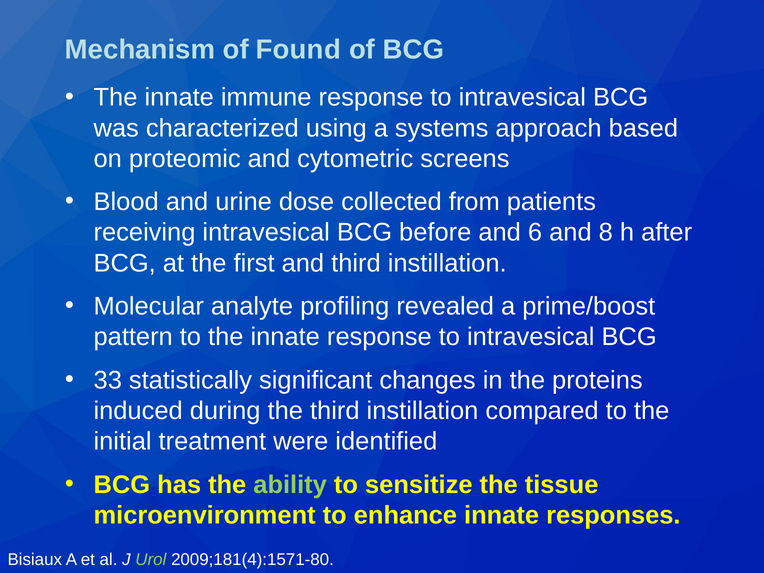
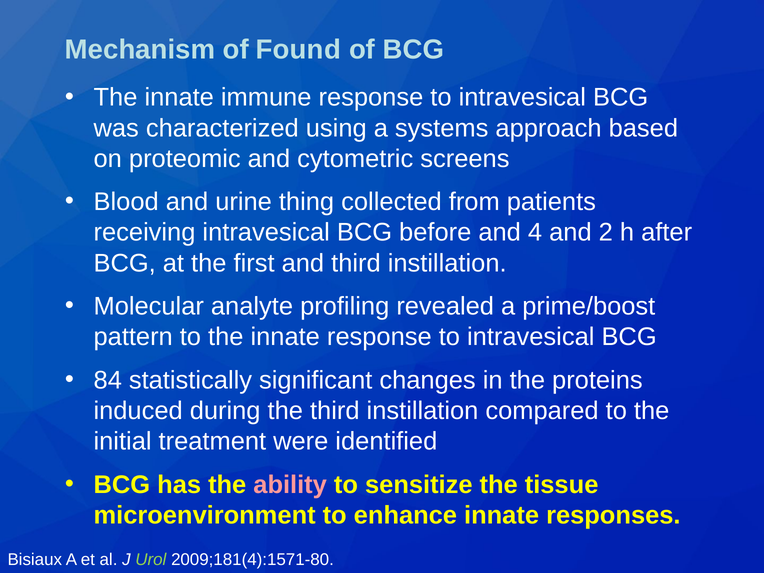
dose: dose -> thing
6: 6 -> 4
8: 8 -> 2
33: 33 -> 84
ability colour: light green -> pink
